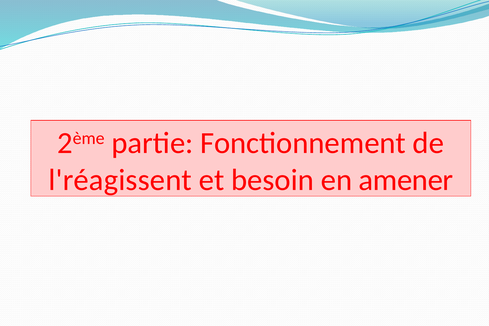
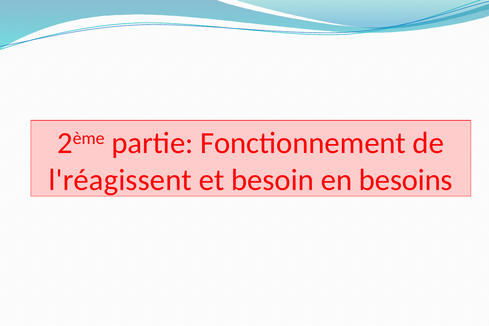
amener: amener -> besoins
